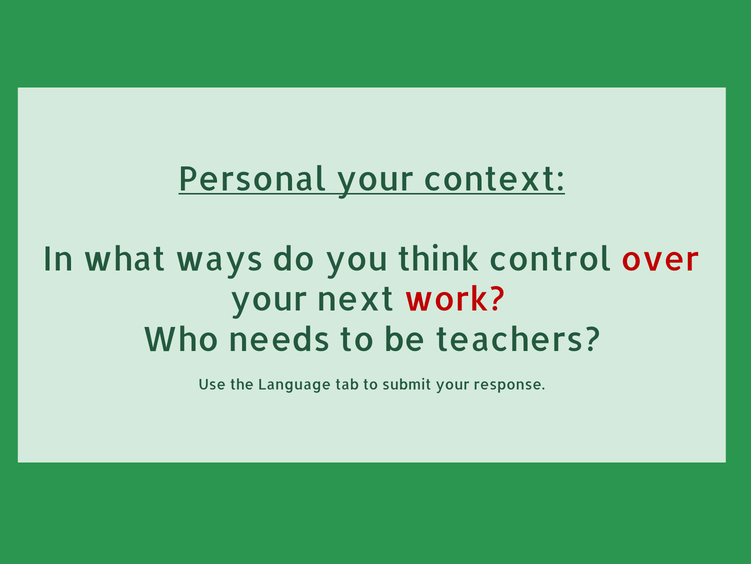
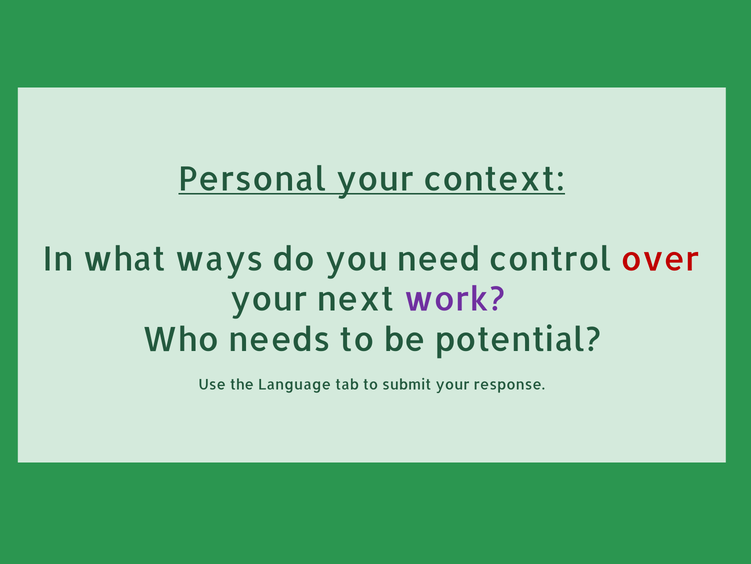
think: think -> need
work colour: red -> purple
teachers: teachers -> potential
